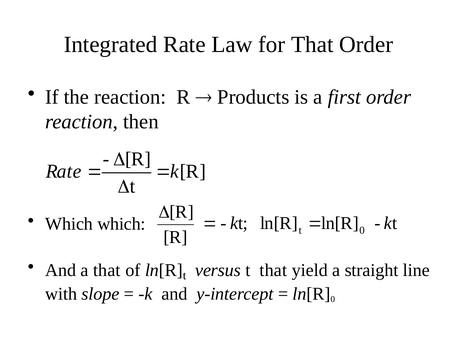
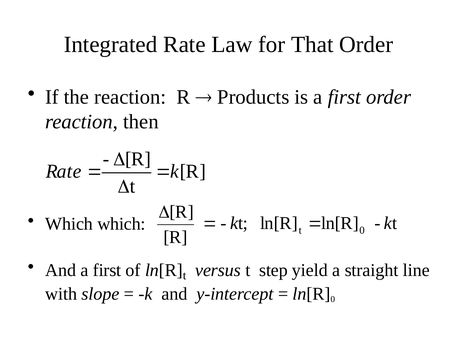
And a that: that -> first
t that: that -> step
